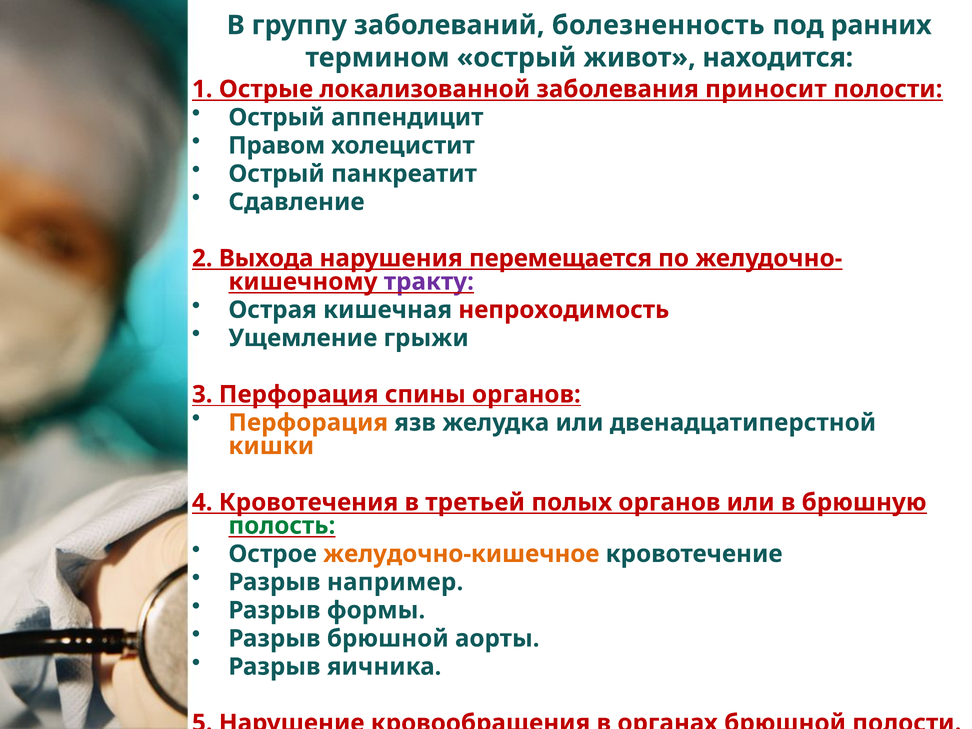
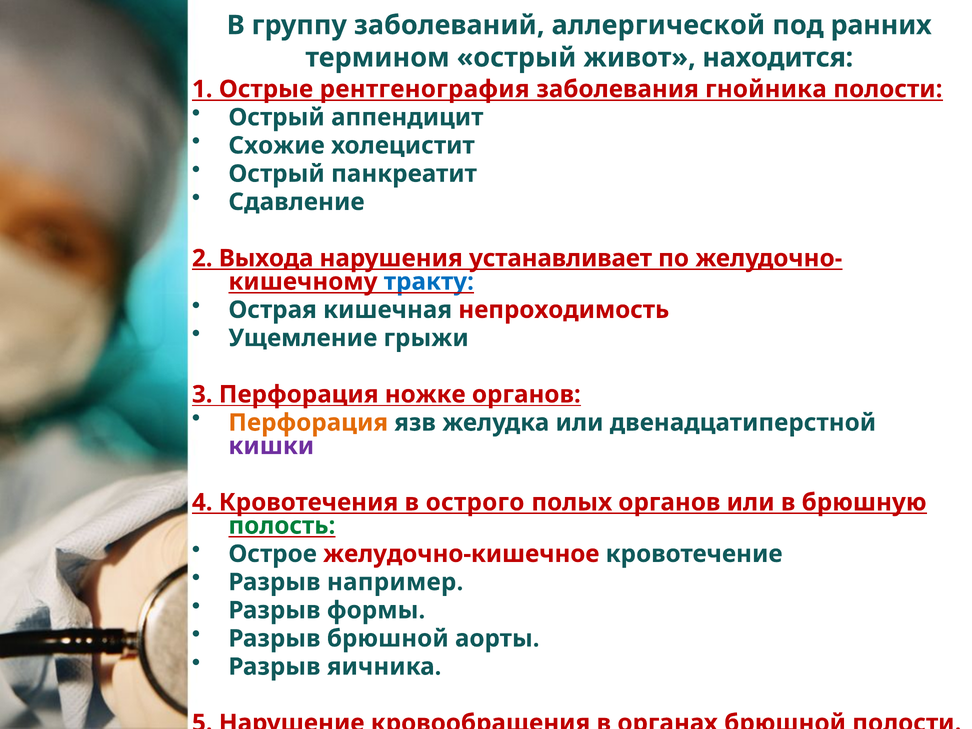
болезненность: болезненность -> аллергической
локализованной: локализованной -> рентгенография
приносит: приносит -> гнойника
Правом: Правом -> Схожие
перемещается: перемещается -> устанавливает
тракту colour: purple -> blue
спины: спины -> ножке
кишки colour: orange -> purple
третьей: третьей -> острого
желудочно-кишечное colour: orange -> red
